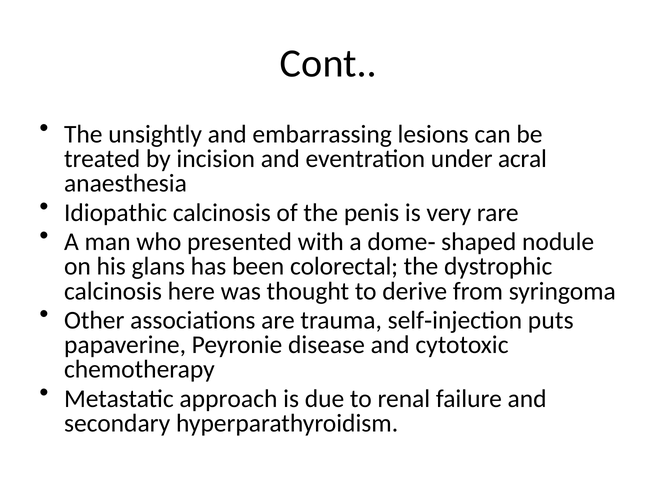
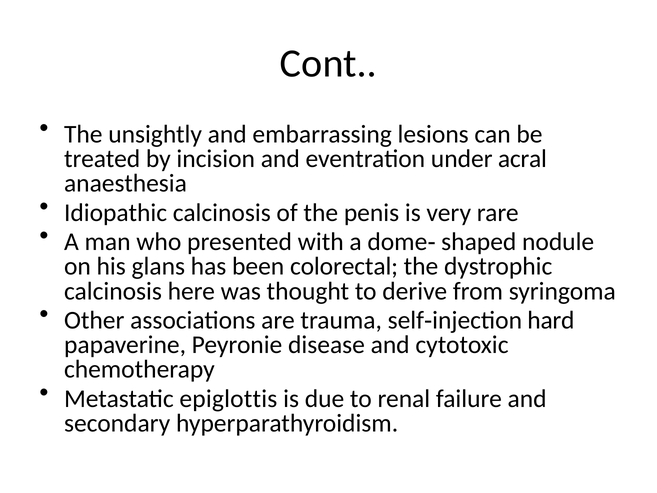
puts: puts -> hard
approach: approach -> epiglottis
